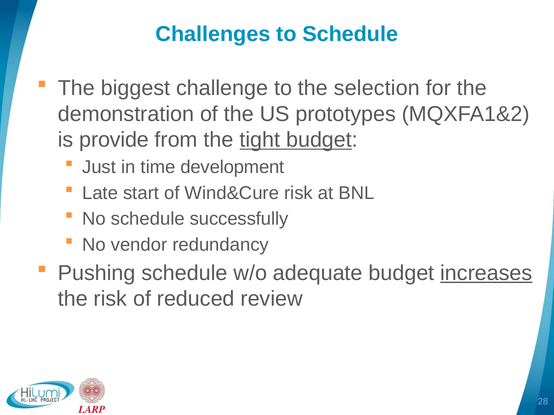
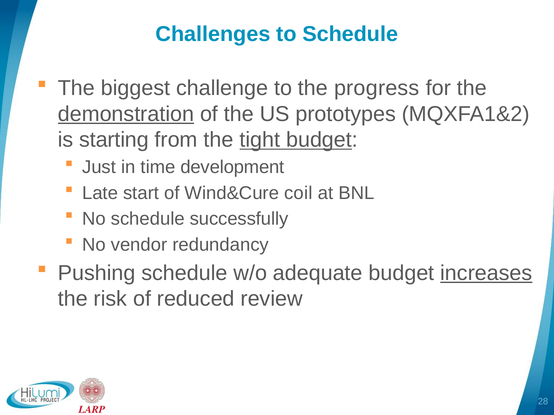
selection: selection -> progress
demonstration underline: none -> present
provide: provide -> starting
Wind&Cure risk: risk -> coil
